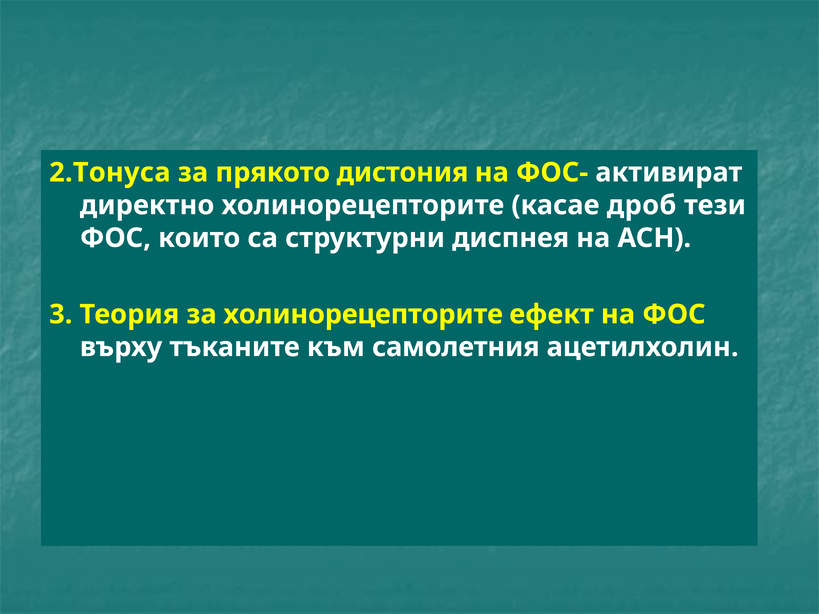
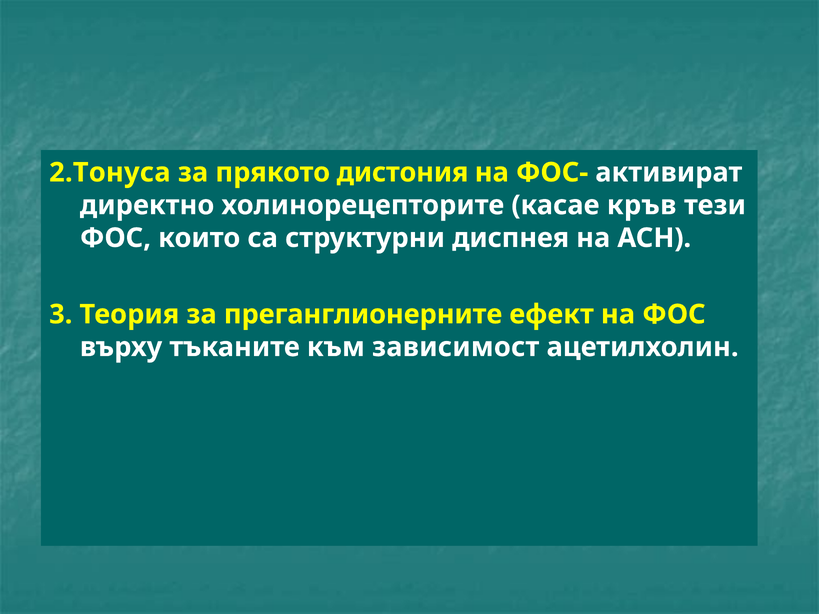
дроб: дроб -> кръв
за холинорецепторите: холинорецепторите -> преганглионерните
самолетния: самолетния -> зависимост
